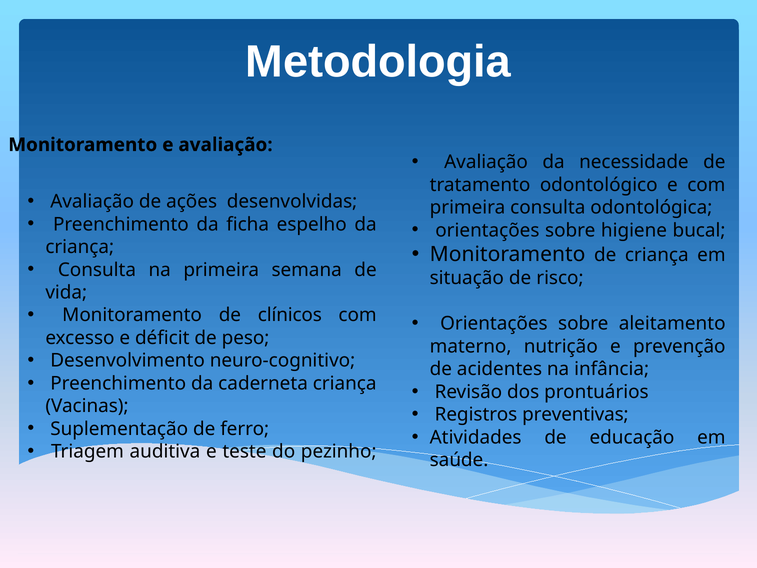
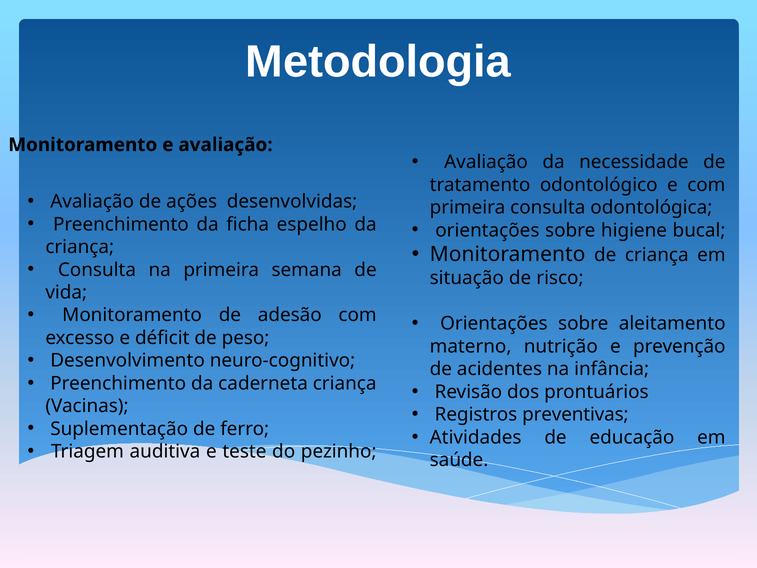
clínicos: clínicos -> adesão
